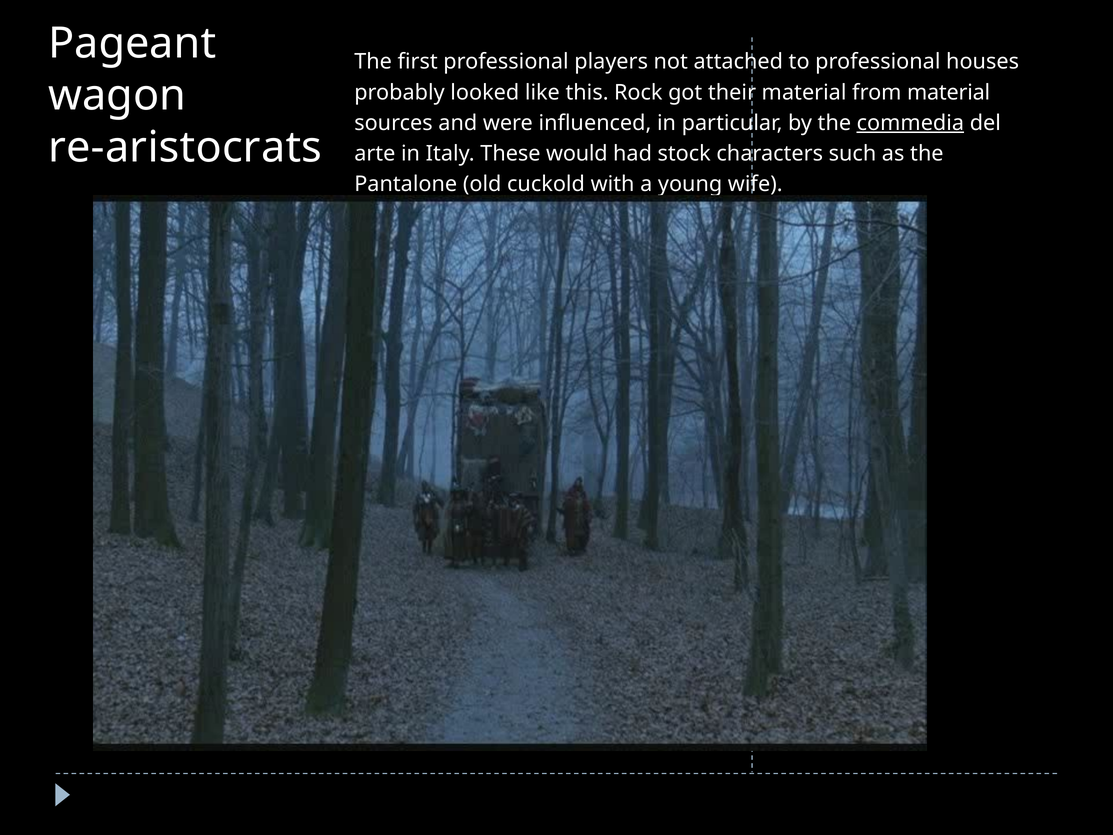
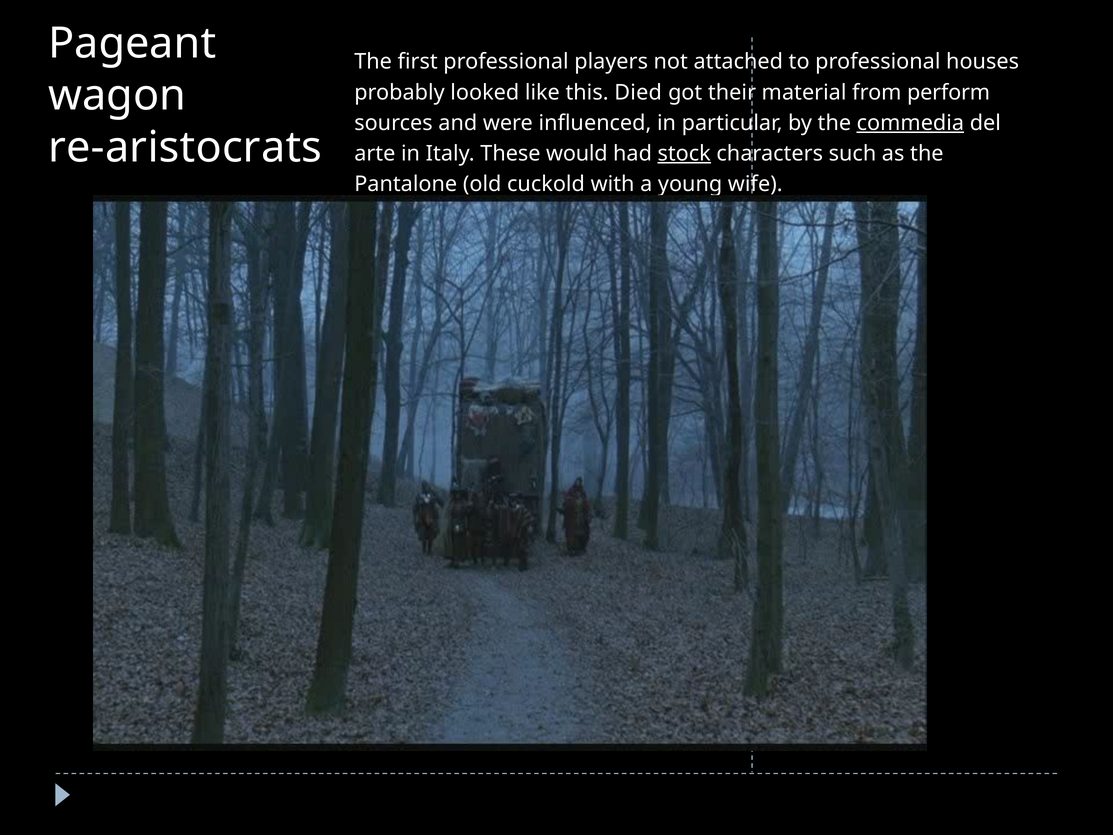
Rock: Rock -> Died
from material: material -> perform
stock underline: none -> present
